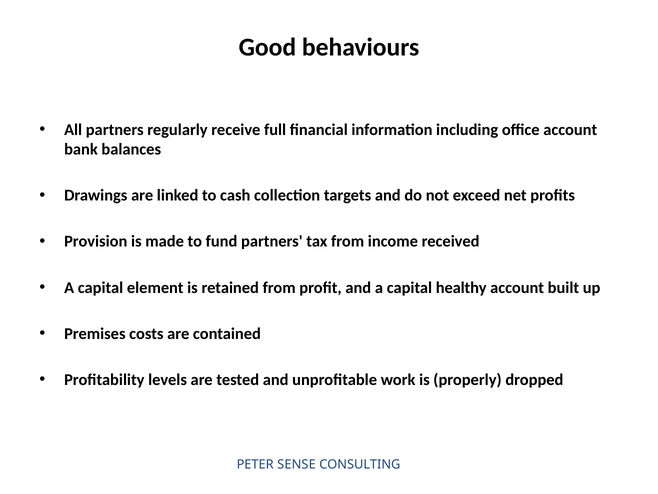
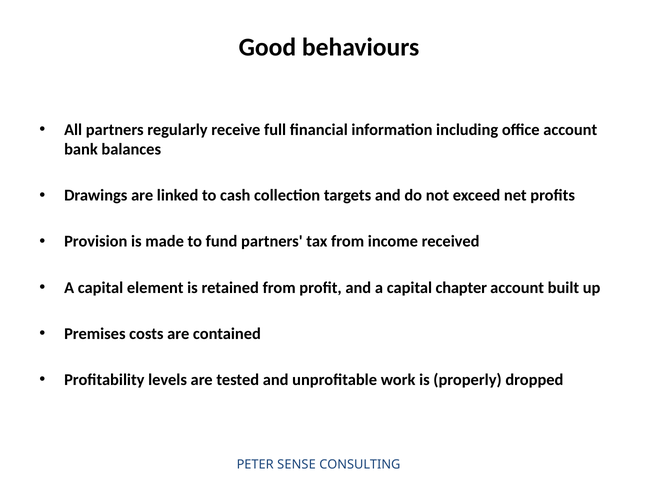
healthy: healthy -> chapter
